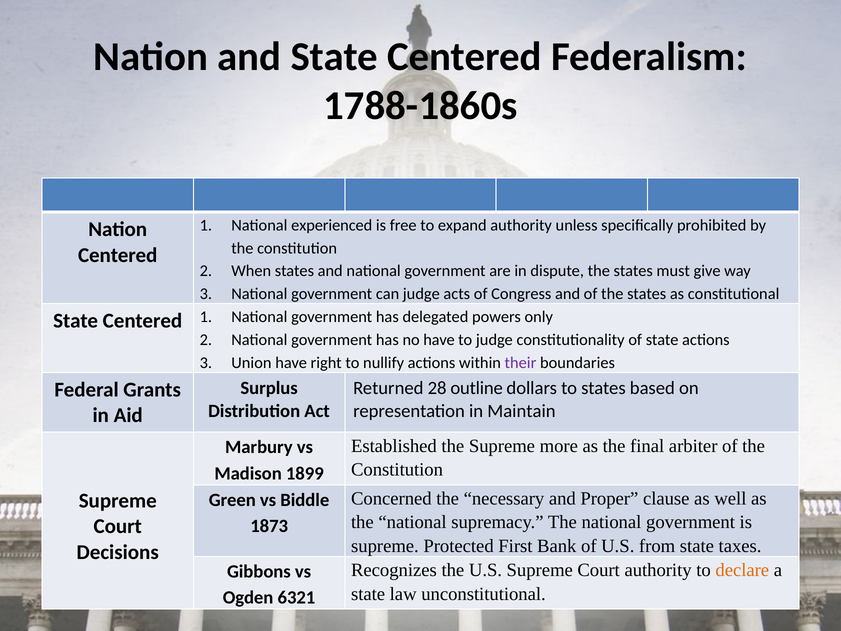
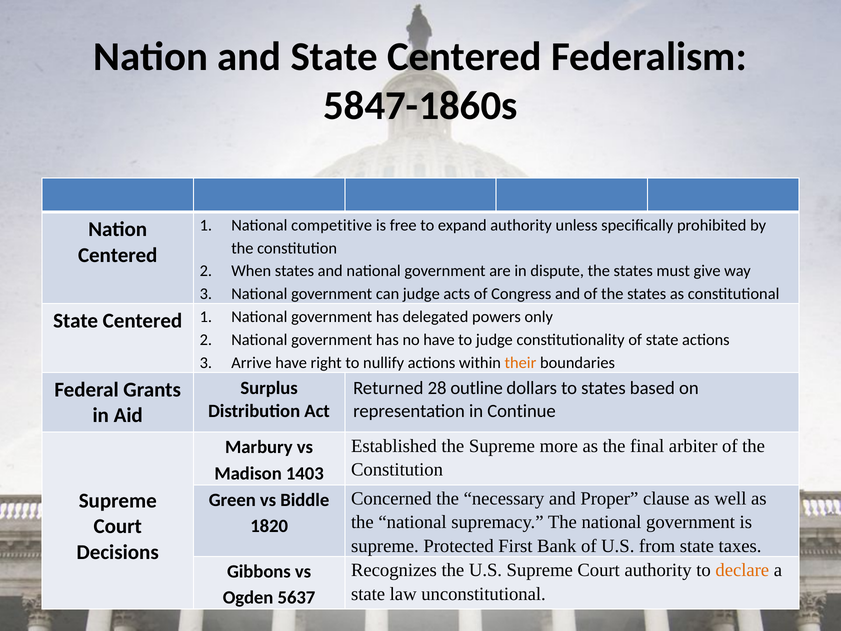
1788-1860s: 1788-1860s -> 5847-1860s
experienced: experienced -> competitive
Union: Union -> Arrive
their colour: purple -> orange
Maintain: Maintain -> Continue
1899: 1899 -> 1403
1873: 1873 -> 1820
6321: 6321 -> 5637
